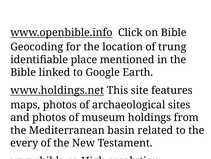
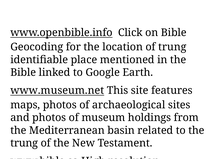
www.holdings.net: www.holdings.net -> www.museum.net
every at (24, 142): every -> trung
